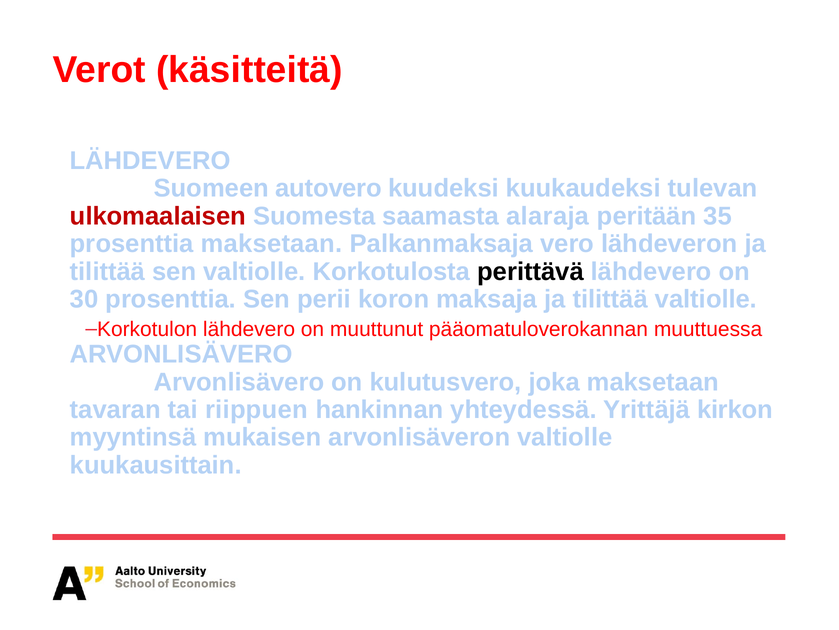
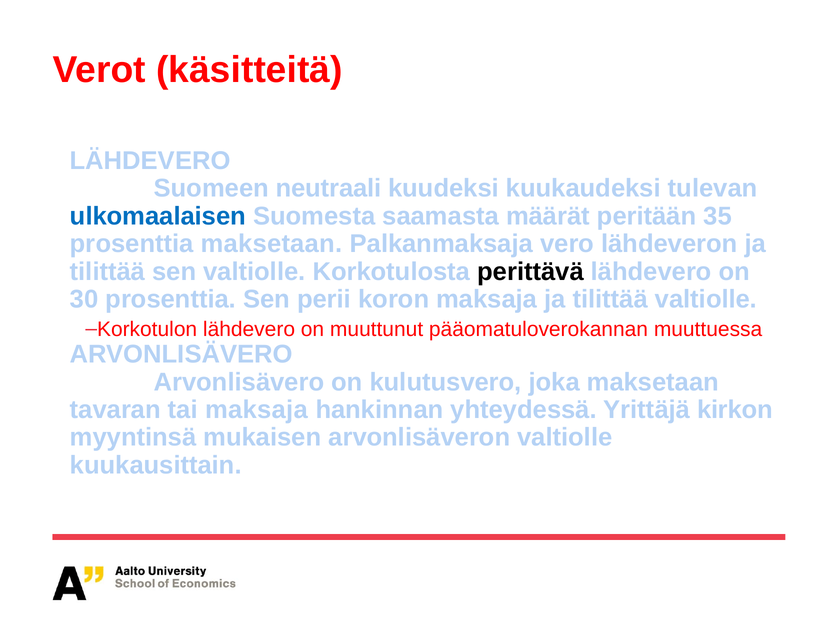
autovero: autovero -> neutraali
ulkomaalaisen colour: red -> blue
alaraja: alaraja -> määrät
tai riippuen: riippuen -> maksaja
